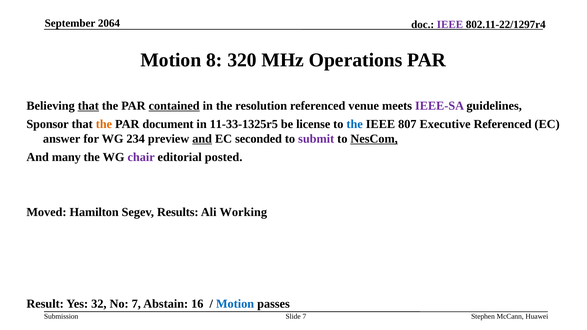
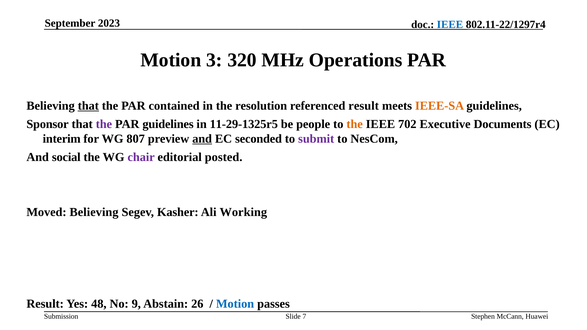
2064: 2064 -> 2023
IEEE at (450, 24) colour: purple -> blue
8: 8 -> 3
contained underline: present -> none
referenced venue: venue -> result
IEEE-SA colour: purple -> orange
the at (104, 124) colour: orange -> purple
PAR document: document -> guidelines
11-33-1325r5: 11-33-1325r5 -> 11-29-1325r5
license: license -> people
the at (355, 124) colour: blue -> orange
807: 807 -> 702
Executive Referenced: Referenced -> Documents
answer: answer -> interim
234: 234 -> 807
NesCom underline: present -> none
many: many -> social
Moved Hamilton: Hamilton -> Believing
Results: Results -> Kasher
32: 32 -> 48
No 7: 7 -> 9
16: 16 -> 26
